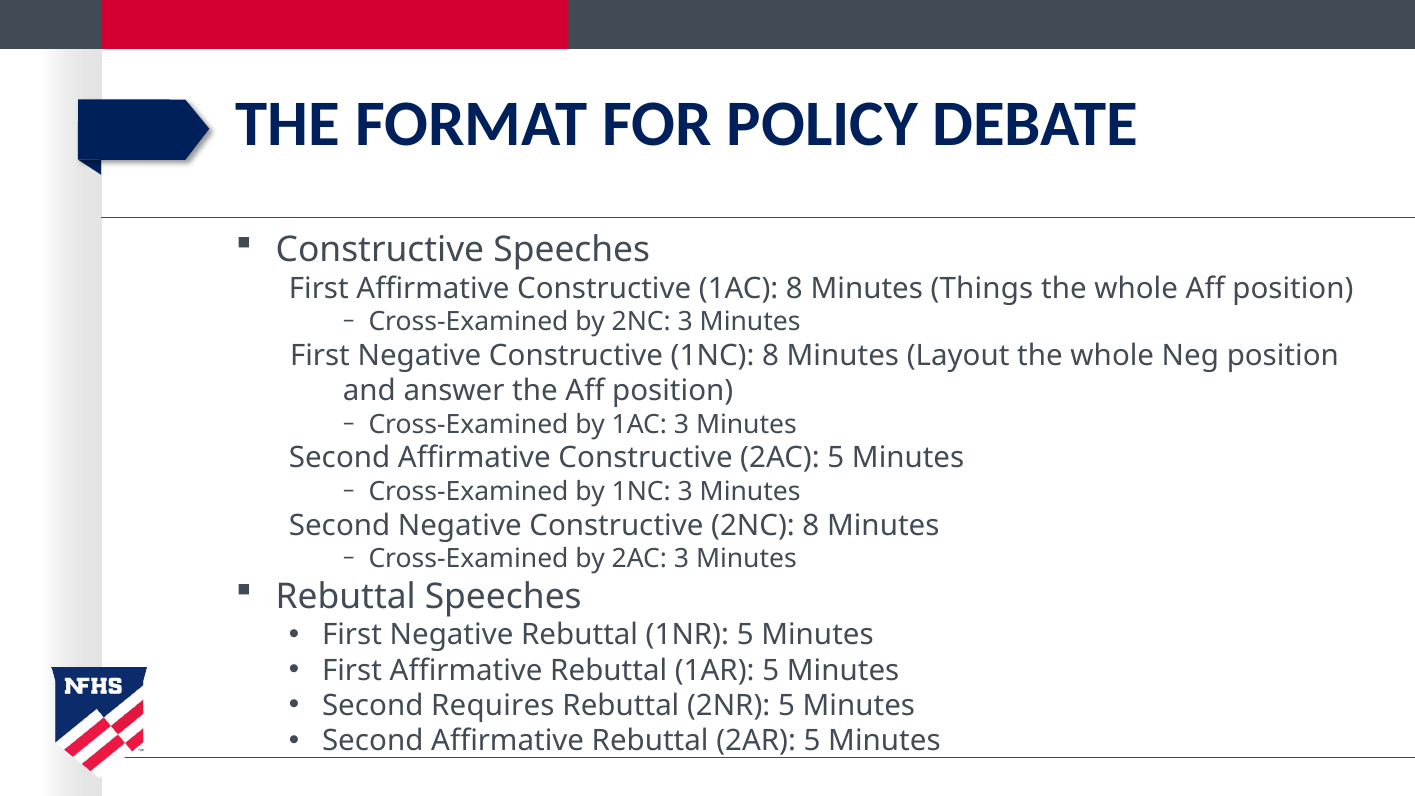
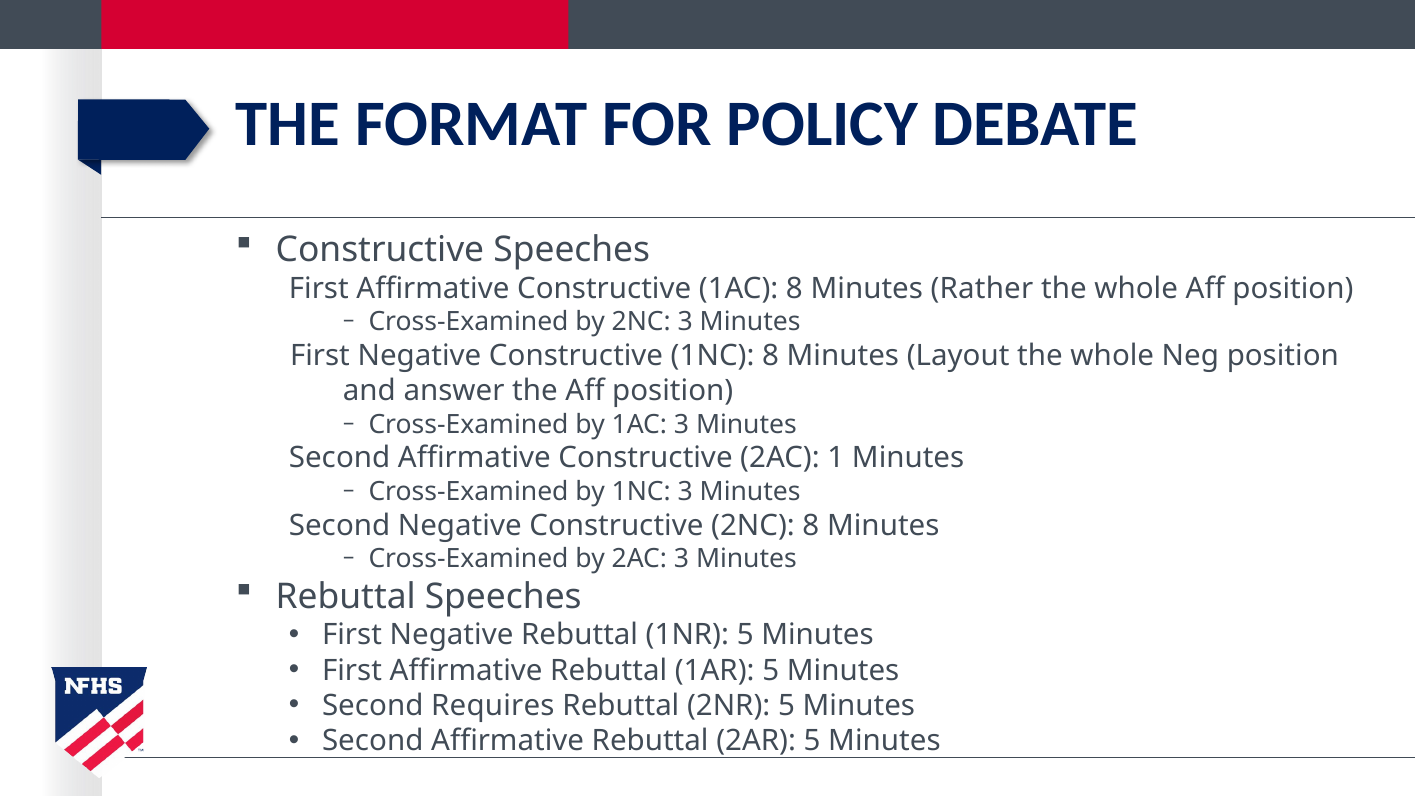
Things: Things -> Rather
2AC 5: 5 -> 1
